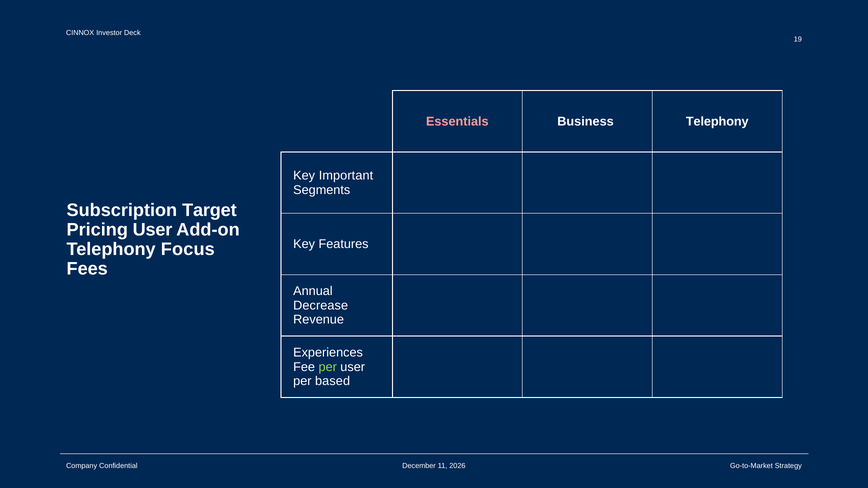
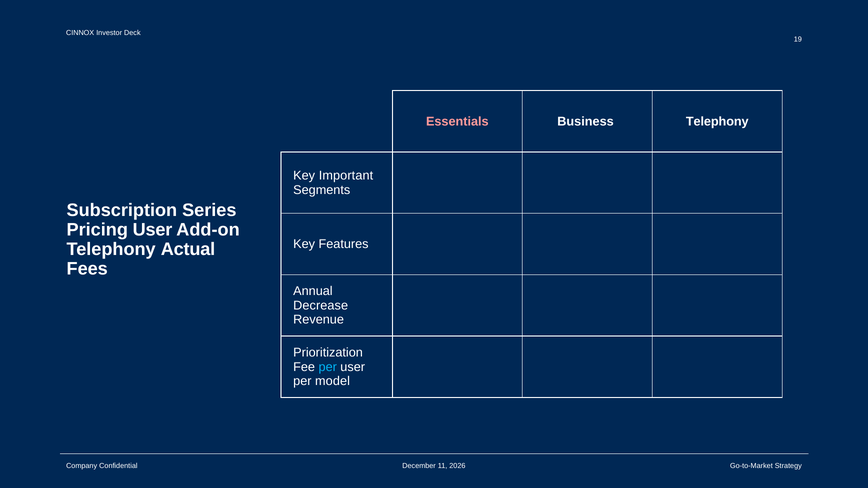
Target: Target -> Series
Focus: Focus -> Actual
Experiences: Experiences -> Prioritization
per at (328, 367) colour: light green -> light blue
based: based -> model
